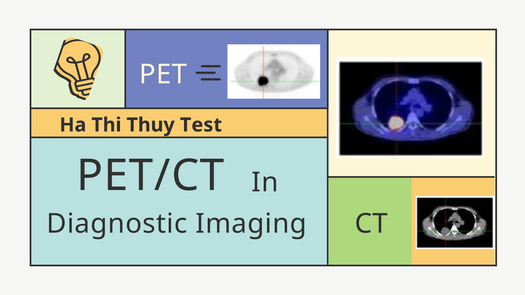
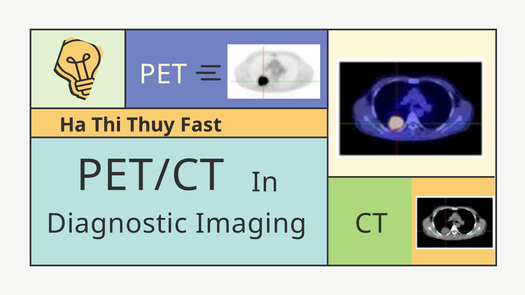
Test: Test -> Fast
